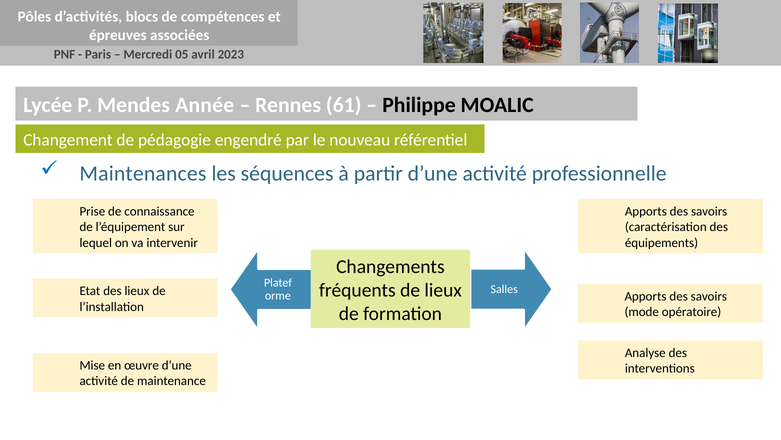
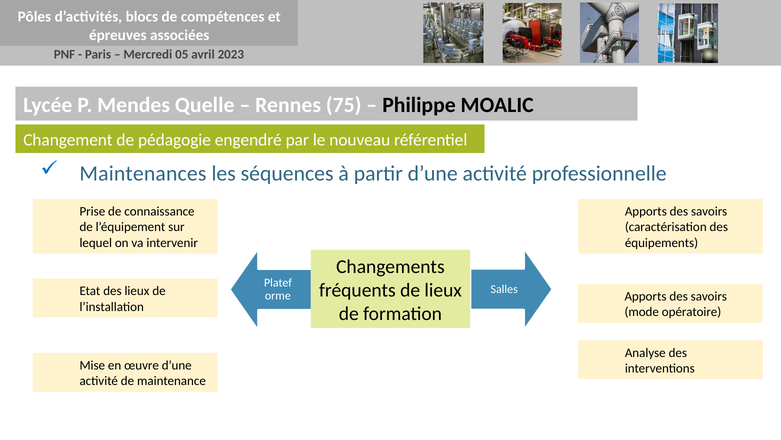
Année: Année -> Quelle
61: 61 -> 75
